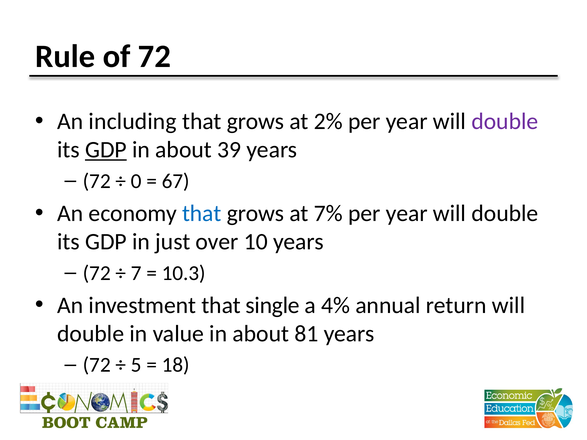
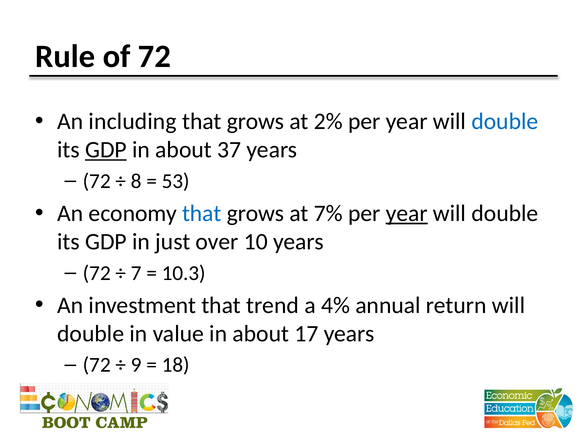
double at (505, 121) colour: purple -> blue
39: 39 -> 37
0: 0 -> 8
67: 67 -> 53
year at (407, 213) underline: none -> present
single: single -> trend
81: 81 -> 17
5: 5 -> 9
